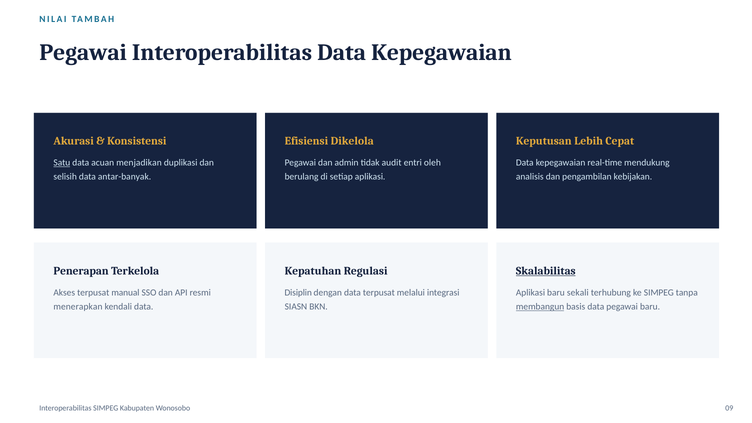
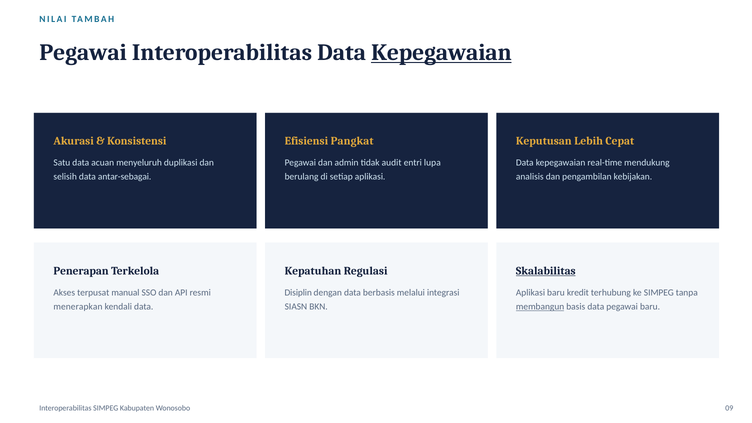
Kepegawaian at (441, 52) underline: none -> present
Dikelola: Dikelola -> Pangkat
Satu underline: present -> none
menjadikan: menjadikan -> menyeluruh
oleh: oleh -> lupa
antar-banyak: antar-banyak -> antar-sebagai
data terpusat: terpusat -> berbasis
sekali: sekali -> kredit
